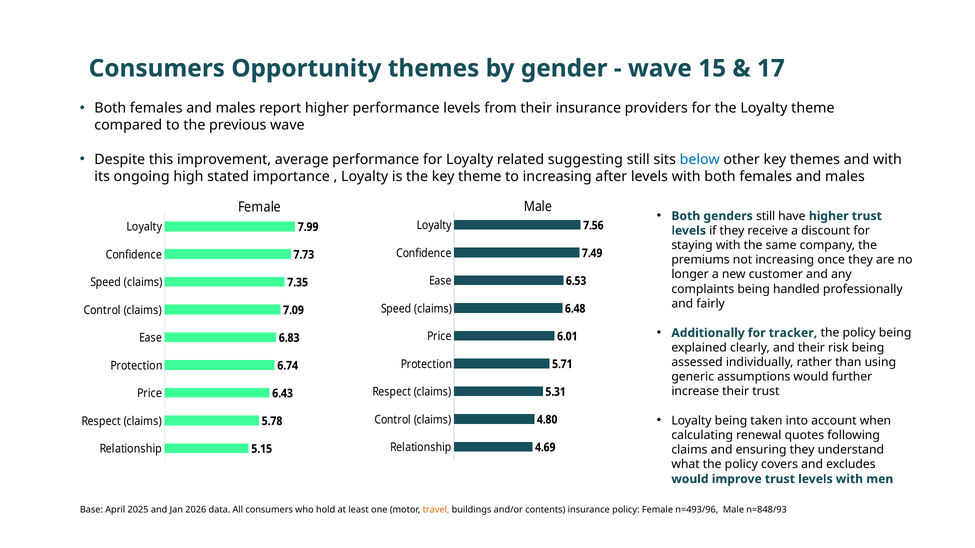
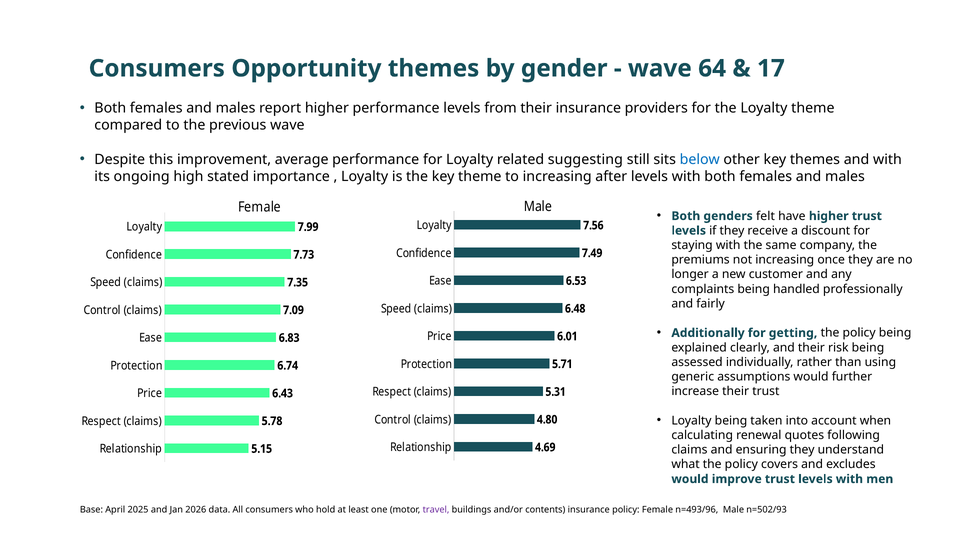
15: 15 -> 64
genders still: still -> felt
tracker: tracker -> getting
travel colour: orange -> purple
n=848/93: n=848/93 -> n=502/93
